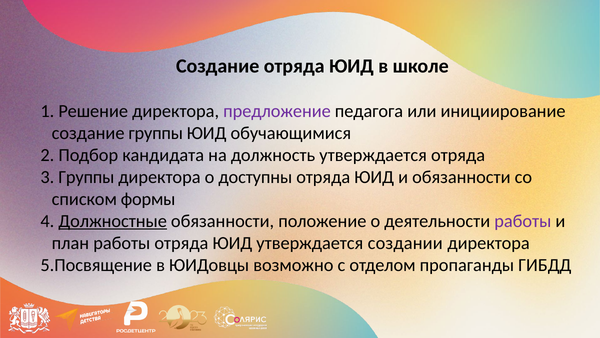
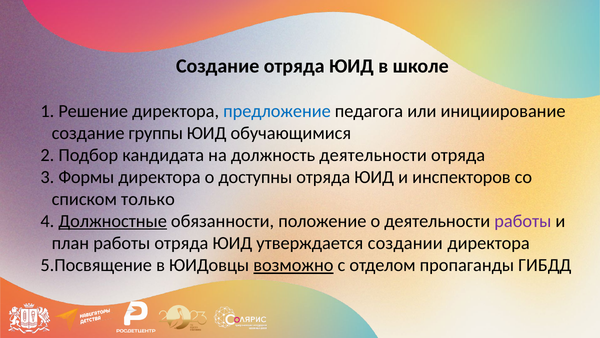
предложение colour: purple -> blue
должность утверждается: утверждается -> деятельности
Группы at (86, 177): Группы -> Формы
и обязанности: обязанности -> инспекторов
формы: формы -> только
возможно underline: none -> present
